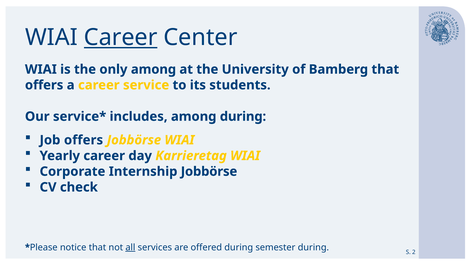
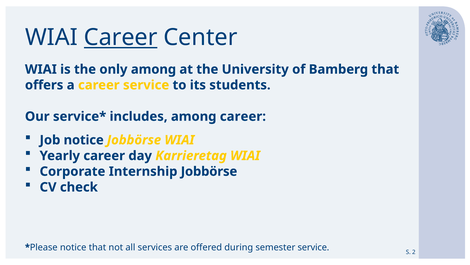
among during: during -> career
Job offers: offers -> notice
all underline: present -> none
semester during: during -> service
